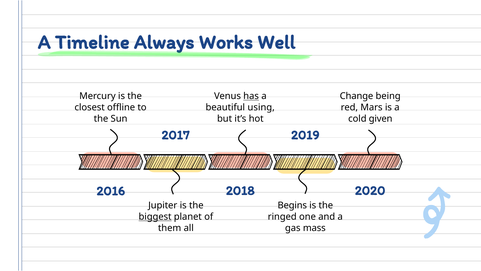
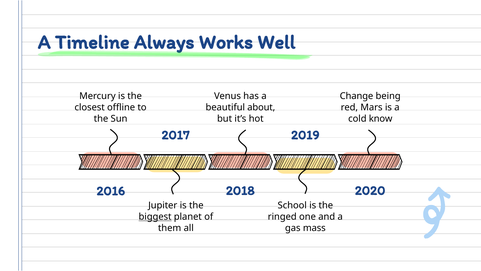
has underline: present -> none
using: using -> about
given: given -> know
Begins: Begins -> School
